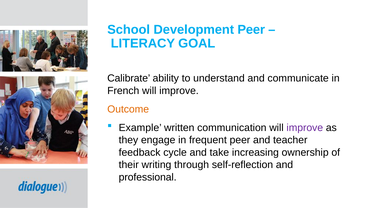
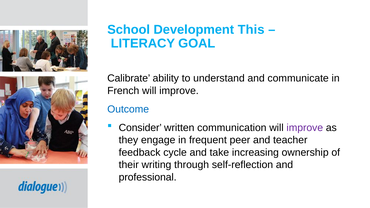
Development Peer: Peer -> This
Outcome colour: orange -> blue
Example: Example -> Consider
